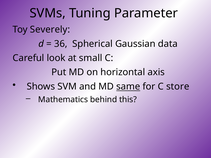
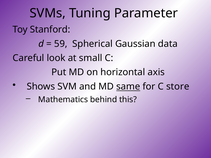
Severely: Severely -> Stanford
36: 36 -> 59
